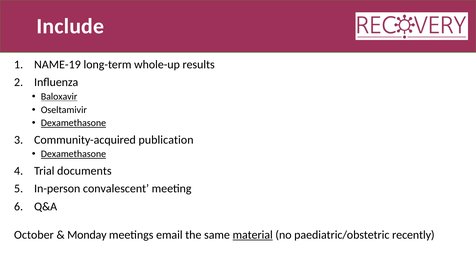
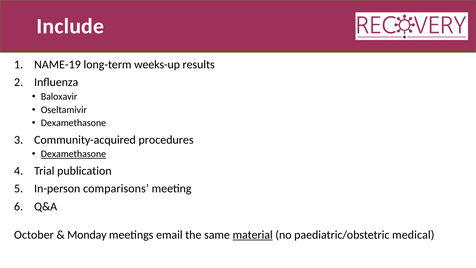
whole-up: whole-up -> weeks-up
Baloxavir underline: present -> none
Dexamethasone at (73, 123) underline: present -> none
publication: publication -> procedures
documents: documents -> publication
convalescent: convalescent -> comparisons
recently: recently -> medical
